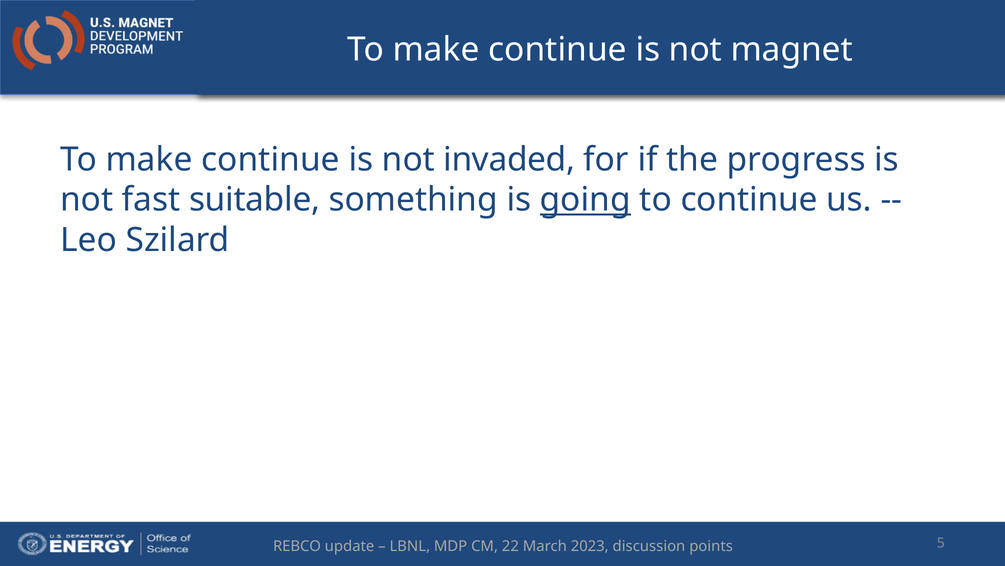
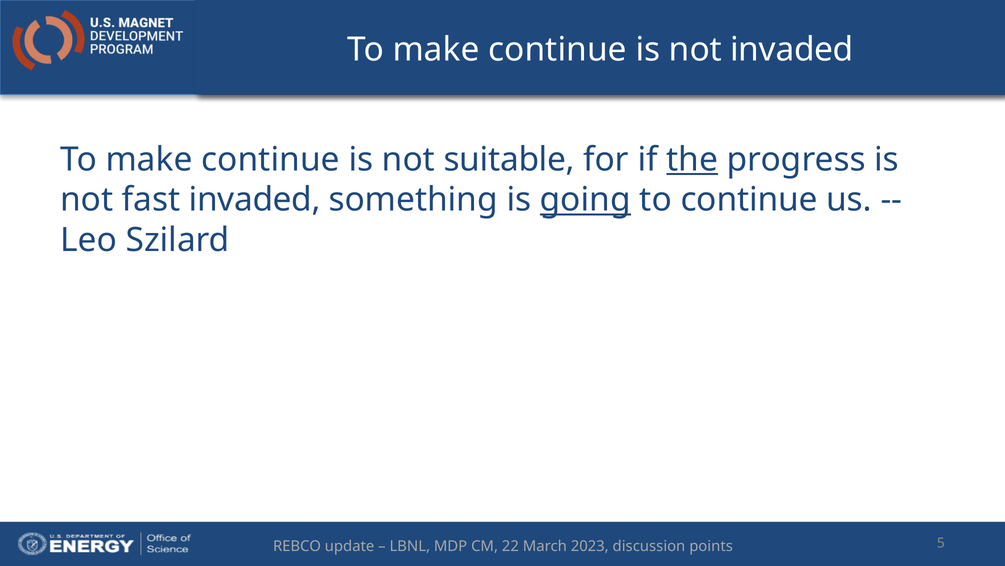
not magnet: magnet -> invaded
invaded: invaded -> suitable
the underline: none -> present
fast suitable: suitable -> invaded
